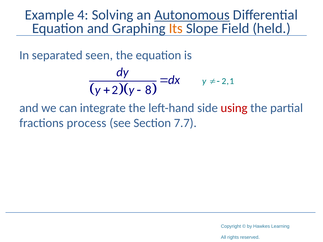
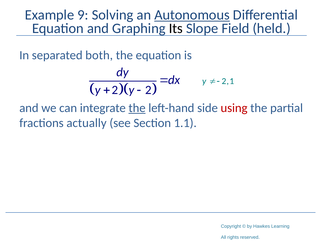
4: 4 -> 9
Its colour: orange -> black
seen: seen -> both
8 at (148, 90): 8 -> 2
the at (137, 108) underline: none -> present
process: process -> actually
7.7: 7.7 -> 1.1
